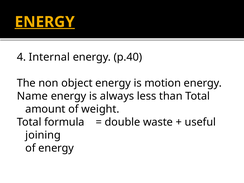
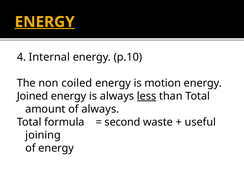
p.40: p.40 -> p.10
object: object -> coiled
Name: Name -> Joined
less underline: none -> present
of weight: weight -> always
double: double -> second
